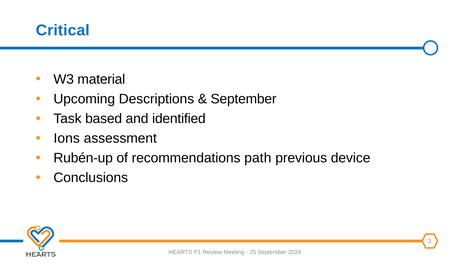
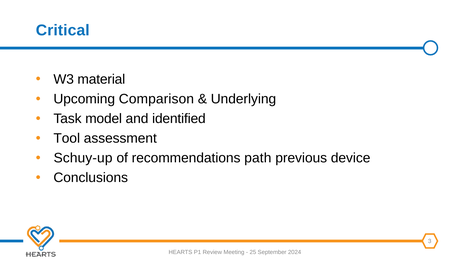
Descriptions: Descriptions -> Comparison
September at (244, 99): September -> Underlying
based: based -> model
Ions: Ions -> Tool
Rubén-up: Rubén-up -> Schuy-up
